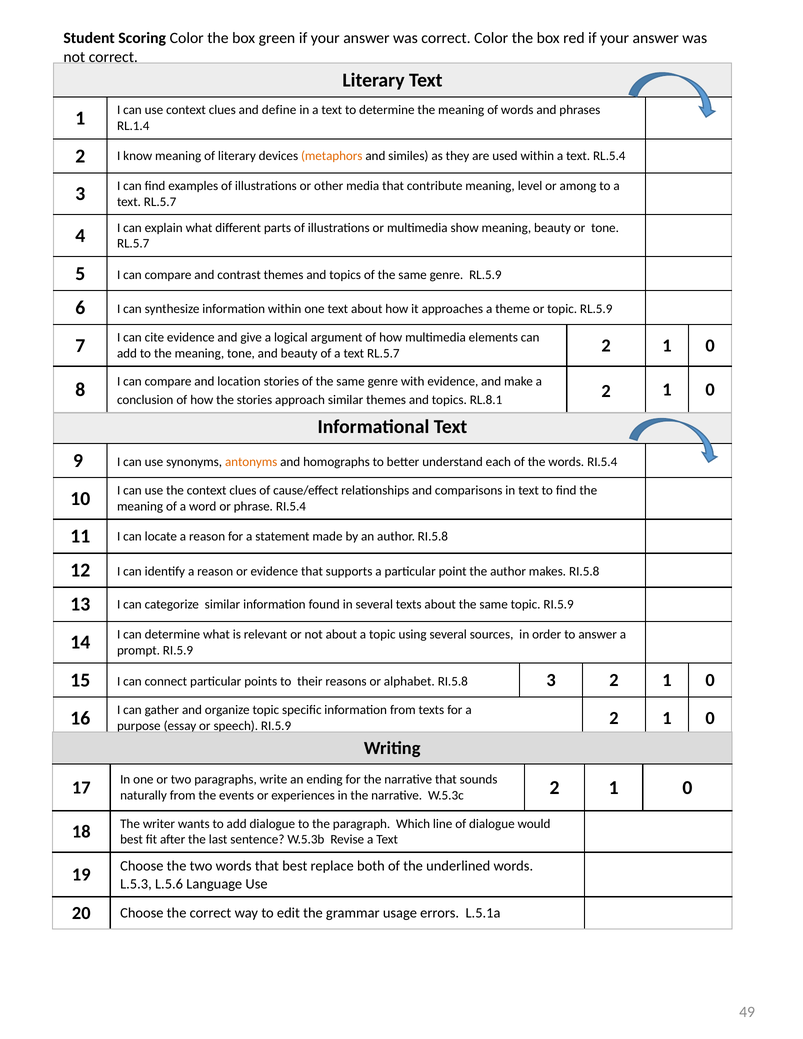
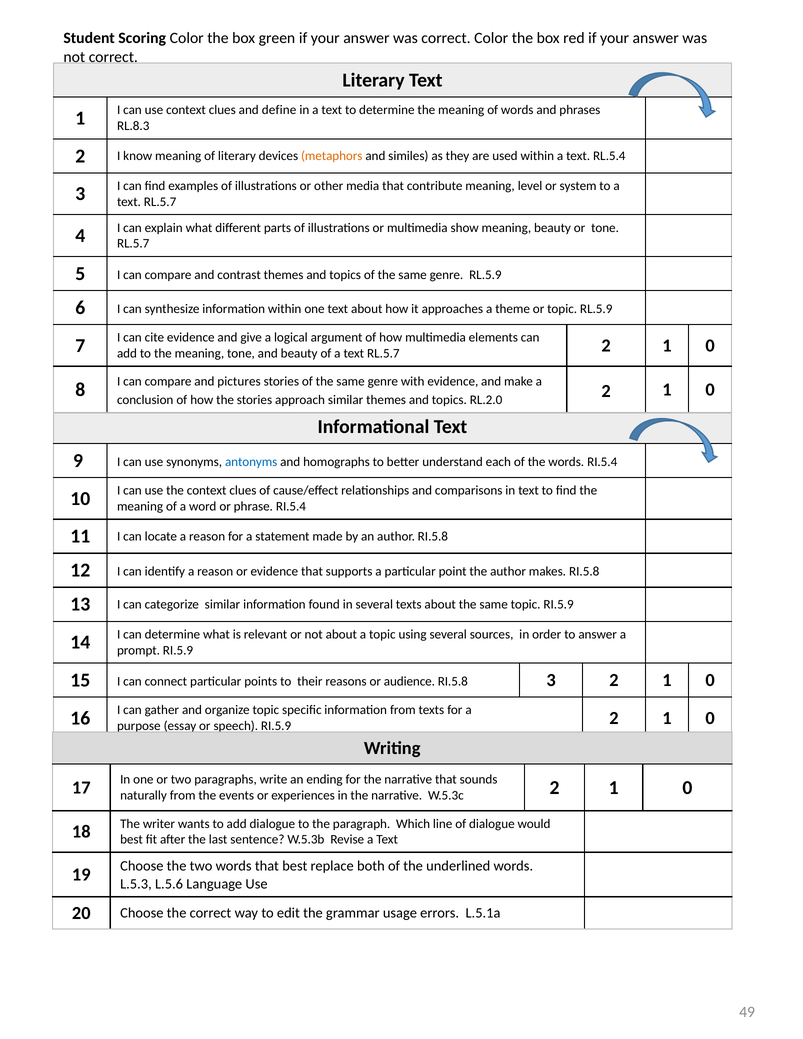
RL.1.4: RL.1.4 -> RL.8.3
among: among -> system
location: location -> pictures
RL.8.1: RL.8.1 -> RL.2.0
antonyms colour: orange -> blue
alphabet: alphabet -> audience
